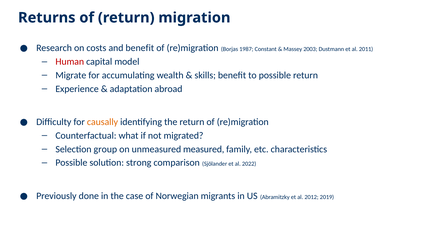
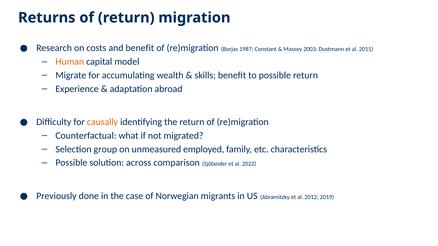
Human colour: red -> orange
measured: measured -> employed
strong: strong -> across
